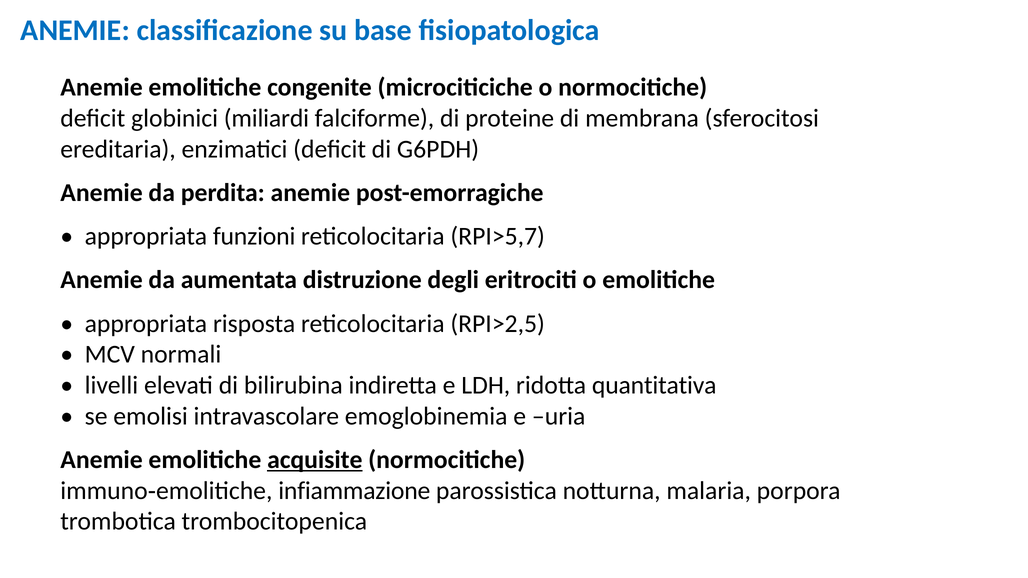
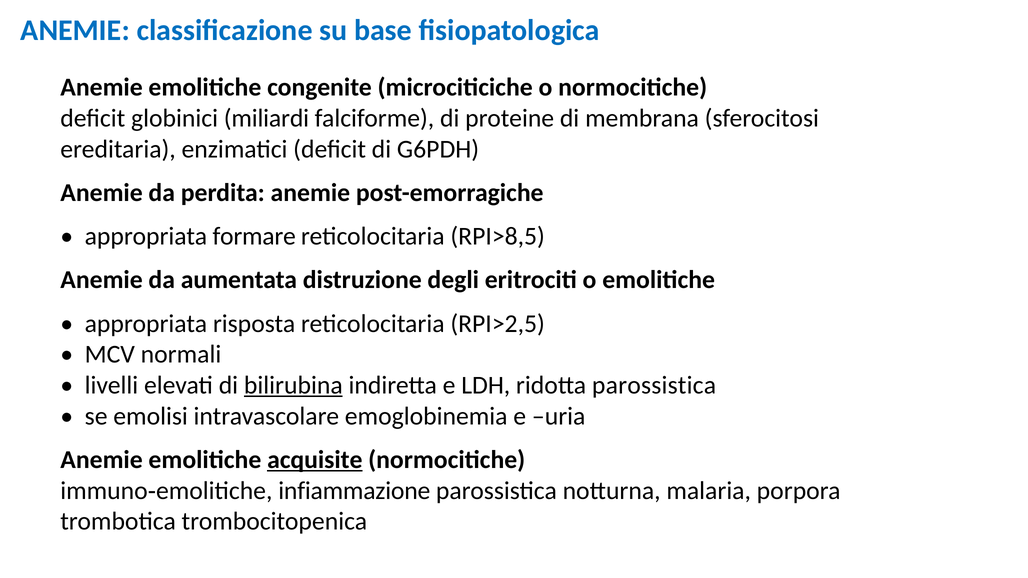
funzioni: funzioni -> formare
RPI>5,7: RPI>5,7 -> RPI>8,5
bilirubina underline: none -> present
ridotta quantitativa: quantitativa -> parossistica
